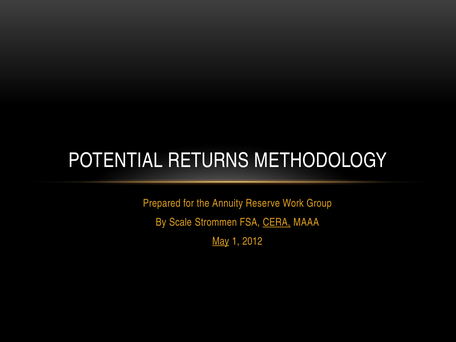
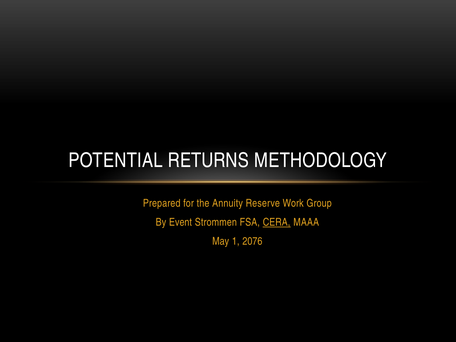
Scale: Scale -> Event
May underline: present -> none
2012: 2012 -> 2076
